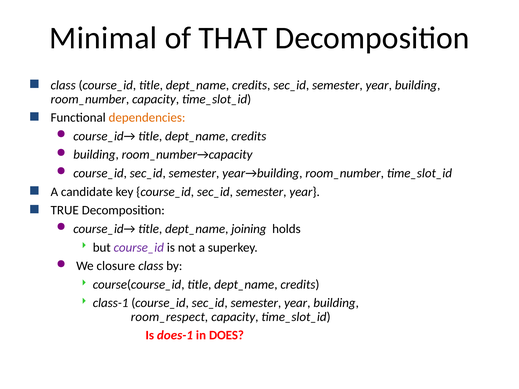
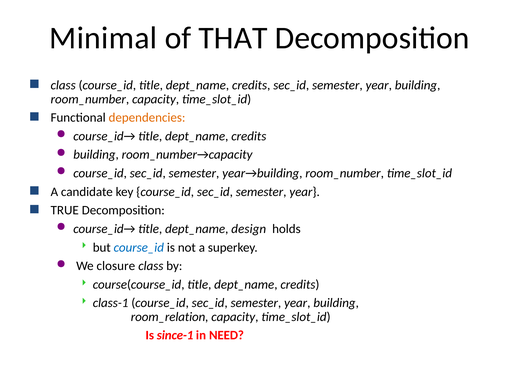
joining: joining -> design
course_id at (139, 248) colour: purple -> blue
room_respect: room_respect -> room_relation
does-1: does-1 -> since-1
DOES: DOES -> NEED
